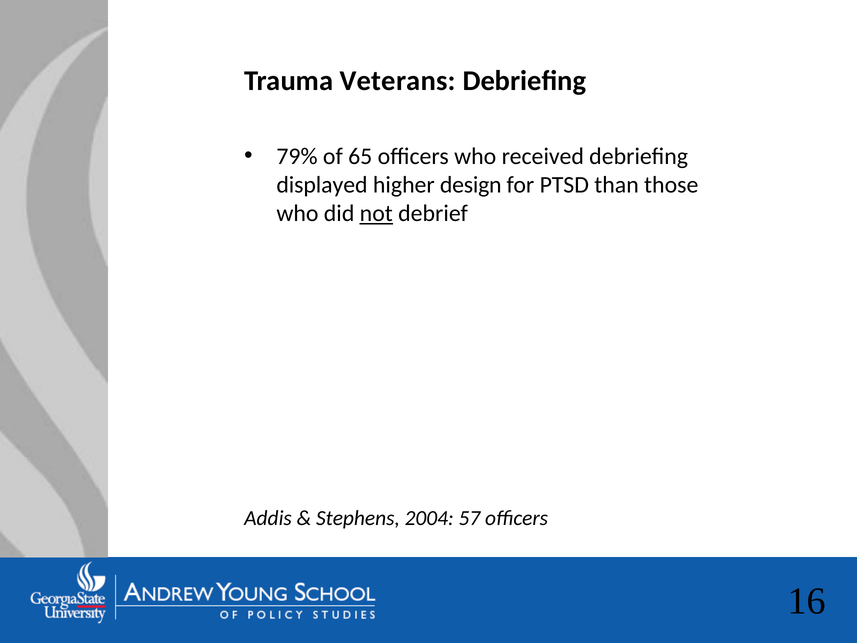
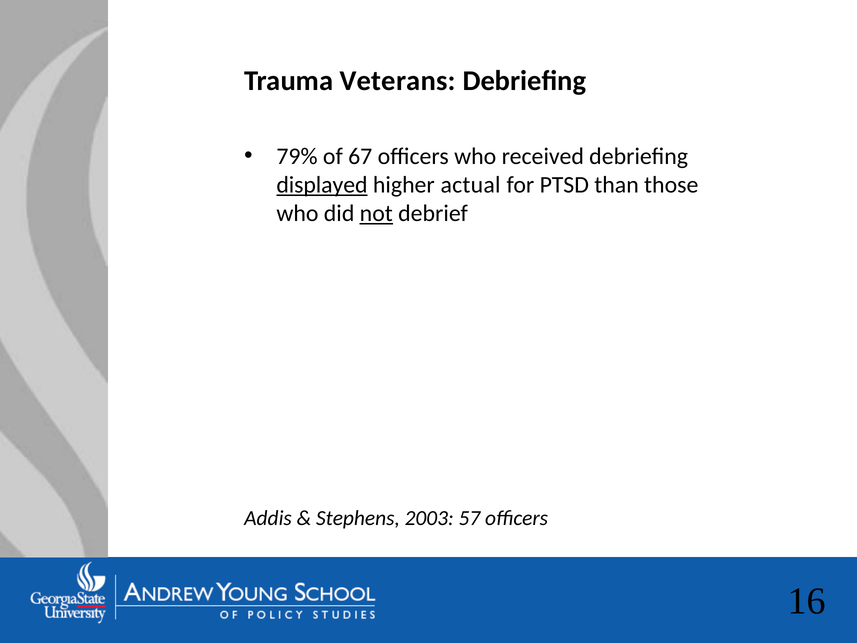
65: 65 -> 67
displayed underline: none -> present
design: design -> actual
2004: 2004 -> 2003
